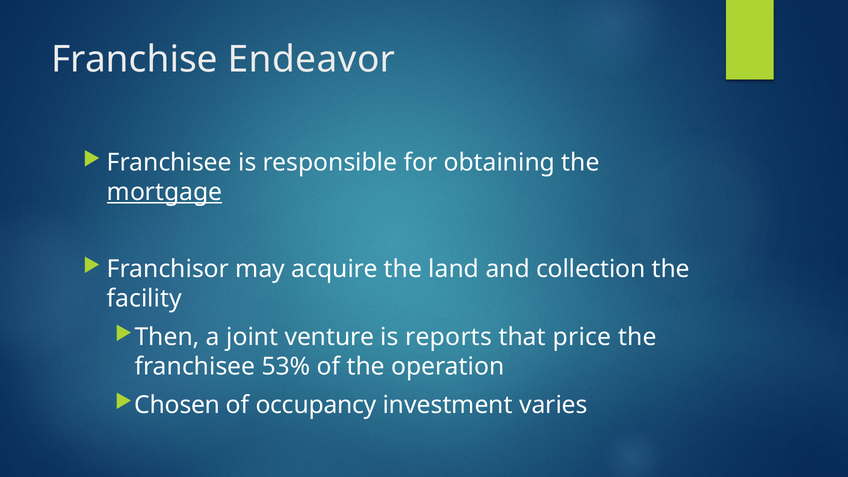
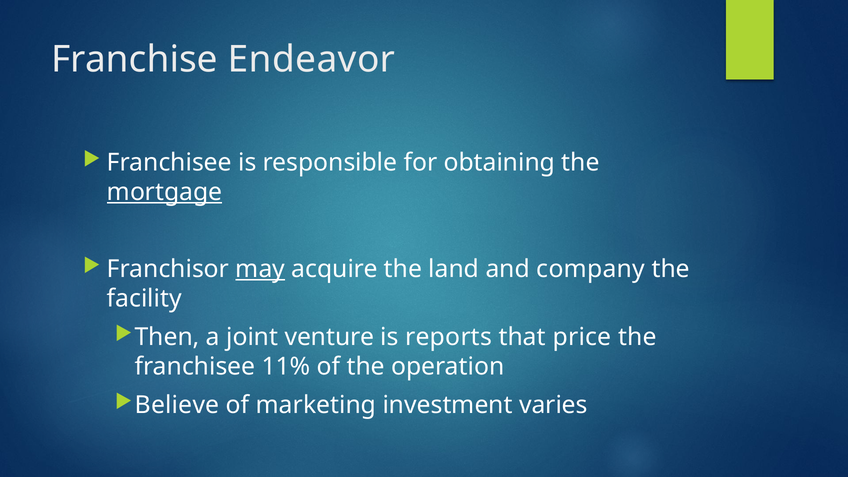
may underline: none -> present
collection: collection -> company
53%: 53% -> 11%
Chosen: Chosen -> Believe
occupancy: occupancy -> marketing
